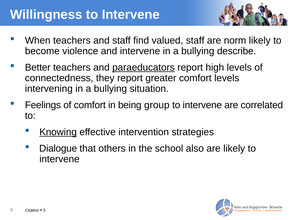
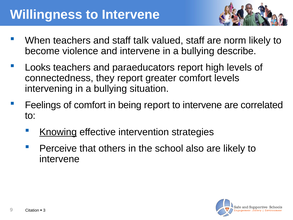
find: find -> talk
Better: Better -> Looks
paraeducators underline: present -> none
being group: group -> report
Dialogue: Dialogue -> Perceive
